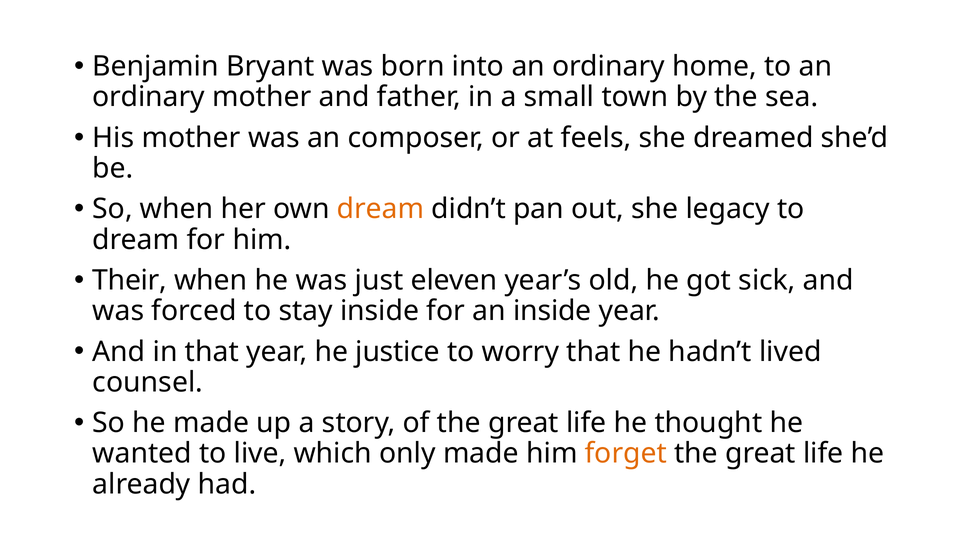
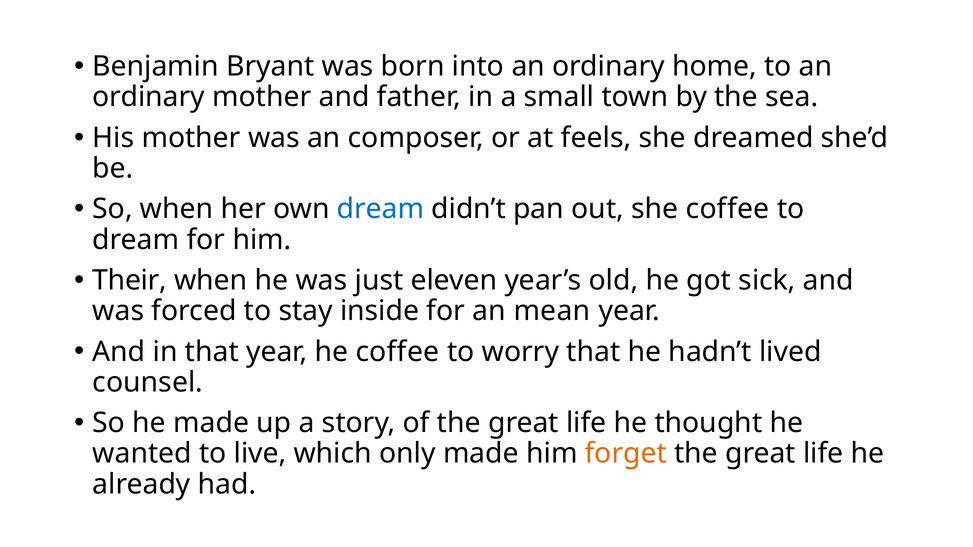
dream at (381, 209) colour: orange -> blue
she legacy: legacy -> coffee
an inside: inside -> mean
he justice: justice -> coffee
